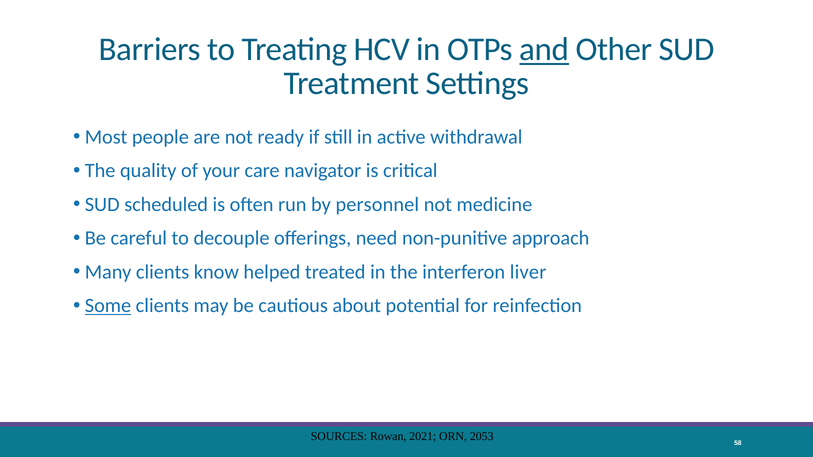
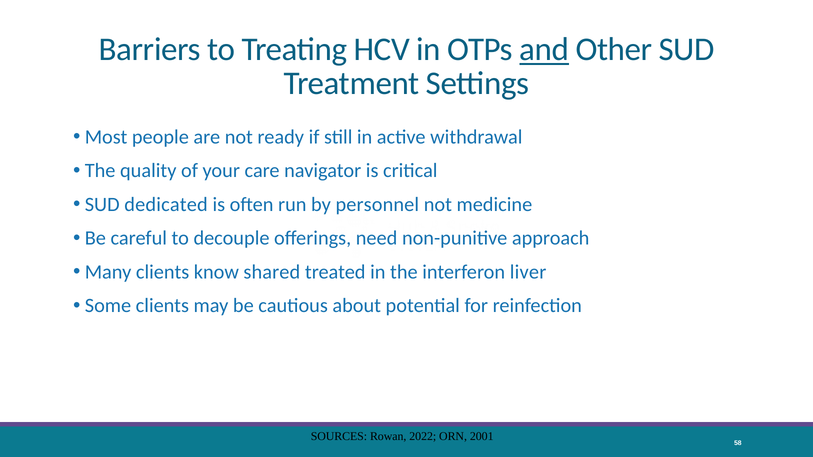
scheduled: scheduled -> dedicated
helped: helped -> shared
Some underline: present -> none
2021: 2021 -> 2022
2053: 2053 -> 2001
